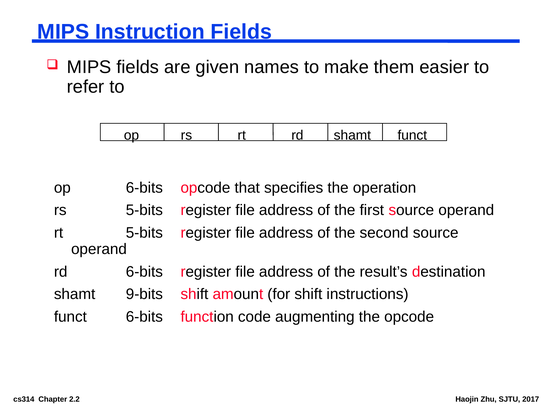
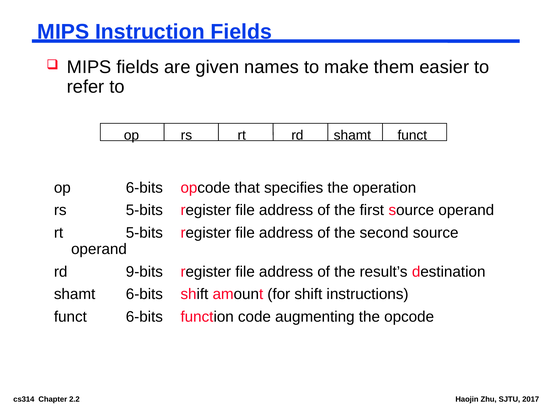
rd 6-bits: 6-bits -> 9-bits
shamt 9-bits: 9-bits -> 6-bits
